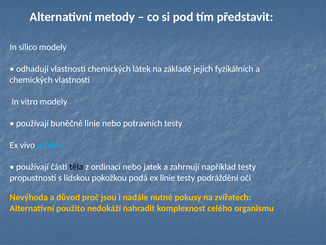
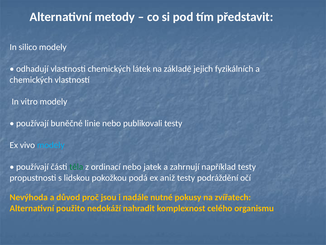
potravních: potravních -> publikovali
těla colour: black -> green
ex linie: linie -> aniž
